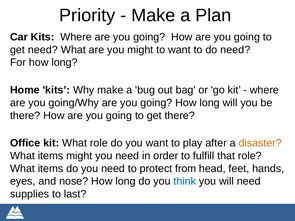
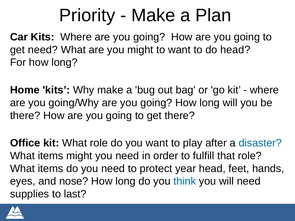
do need: need -> head
disaster colour: orange -> blue
from: from -> year
